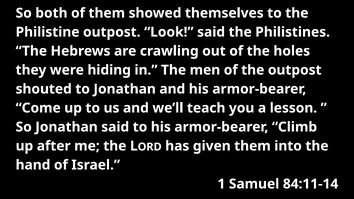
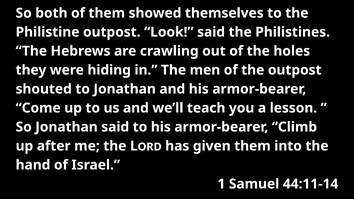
84:11-14: 84:11-14 -> 44:11-14
